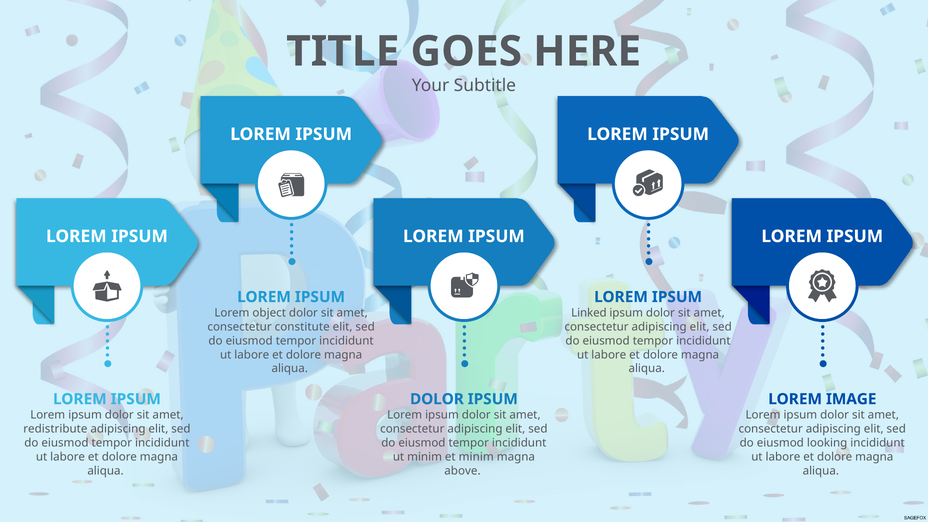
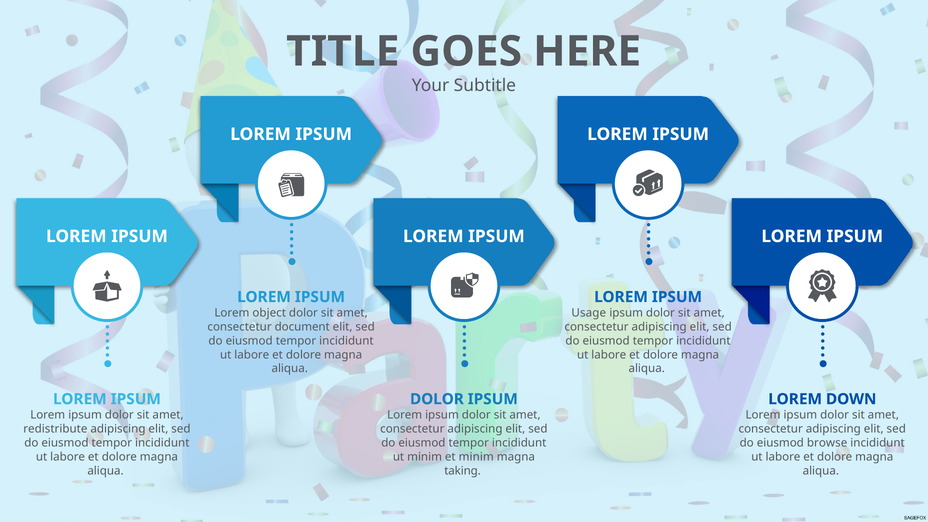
Linked: Linked -> Usage
constitute: constitute -> document
IMAGE: IMAGE -> DOWN
looking: looking -> browse
above: above -> taking
